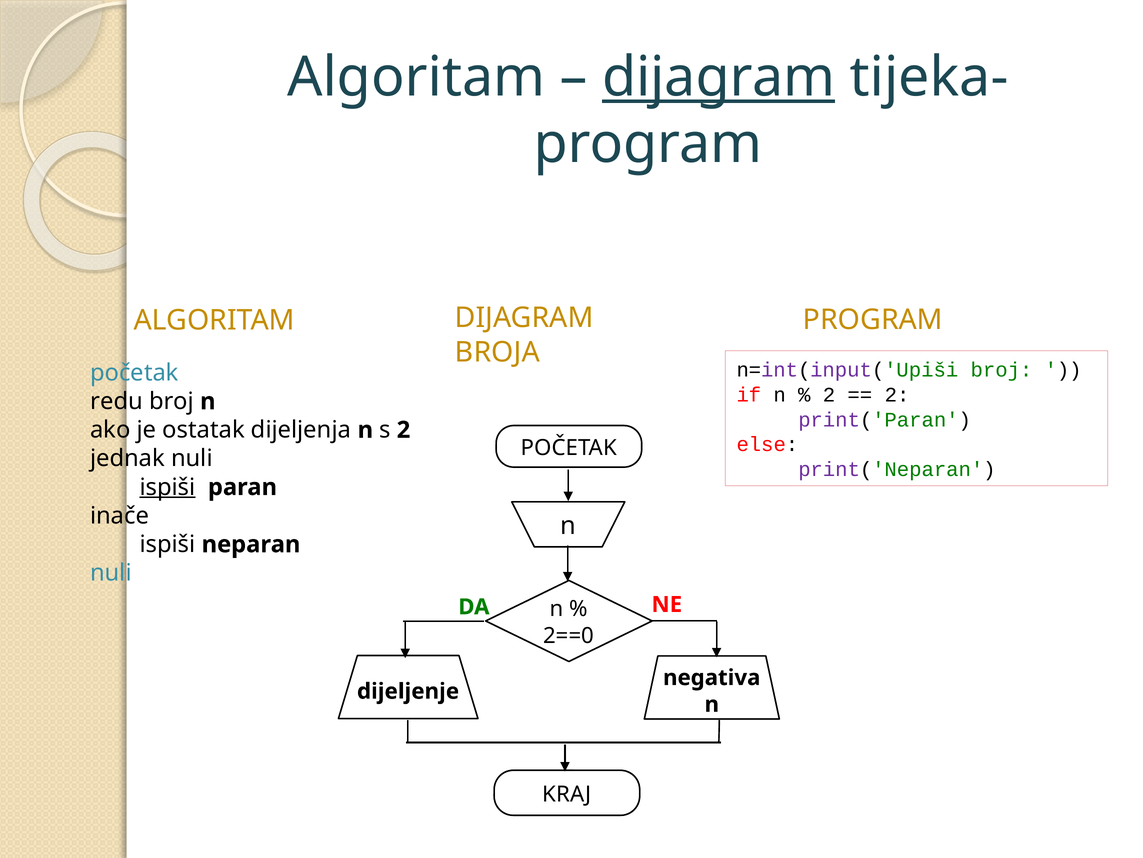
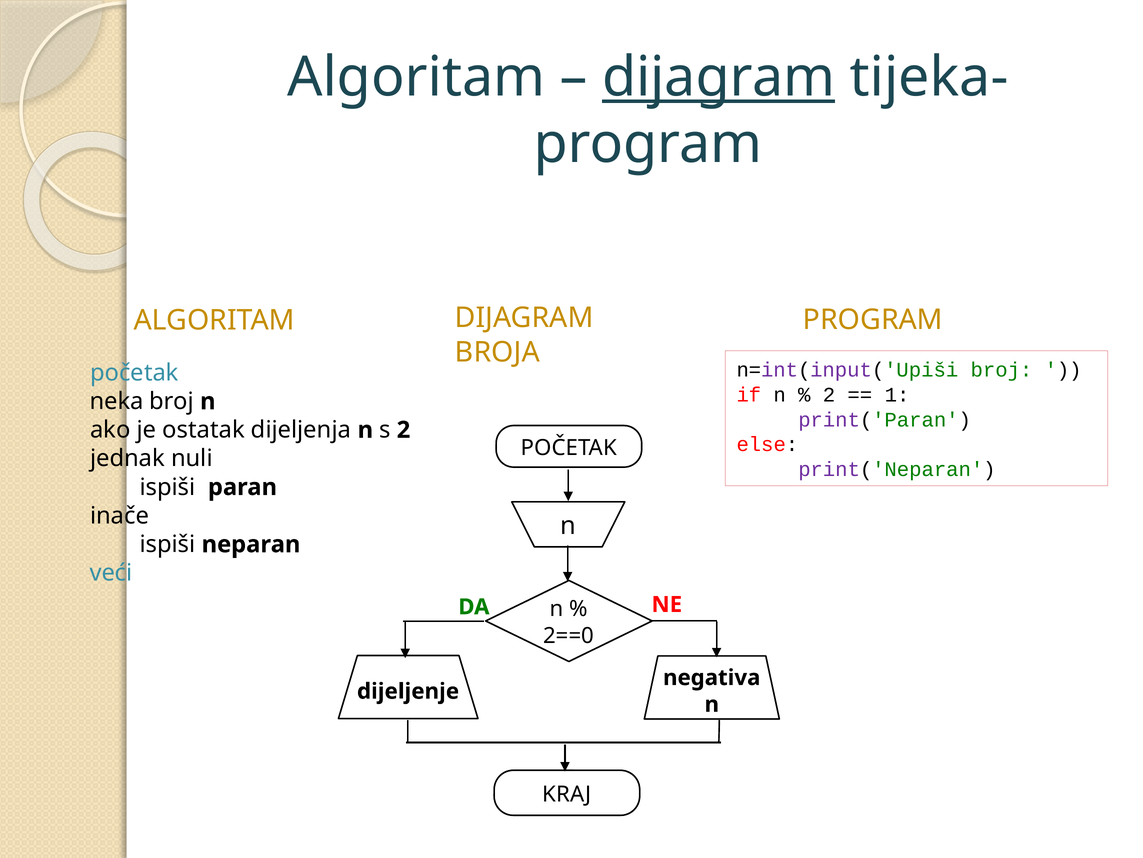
2 at (897, 395): 2 -> 1
redu: redu -> neka
ispiši at (168, 487) underline: present -> none
nuli at (111, 573): nuli -> veći
